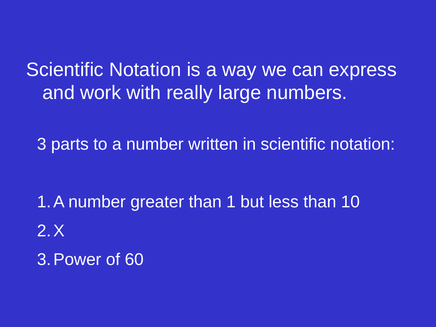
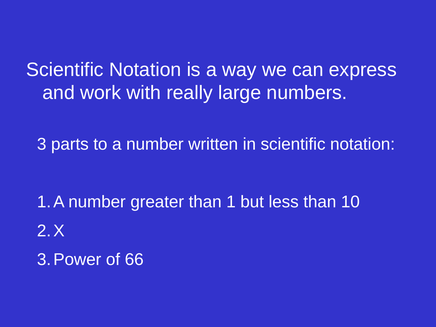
60: 60 -> 66
